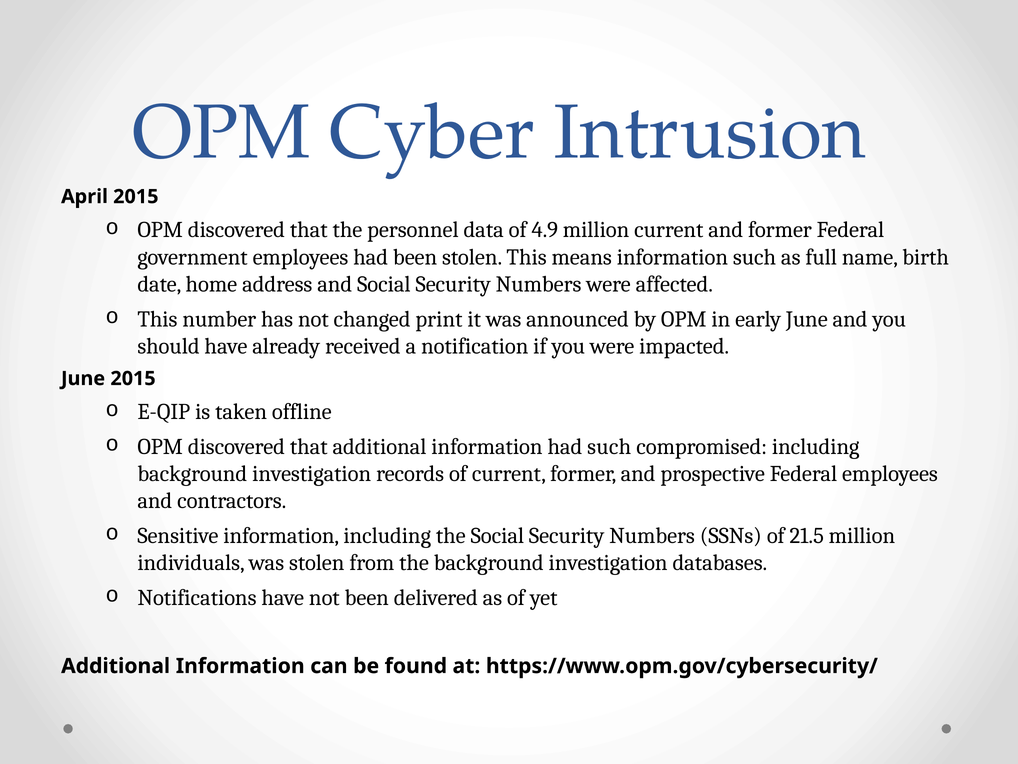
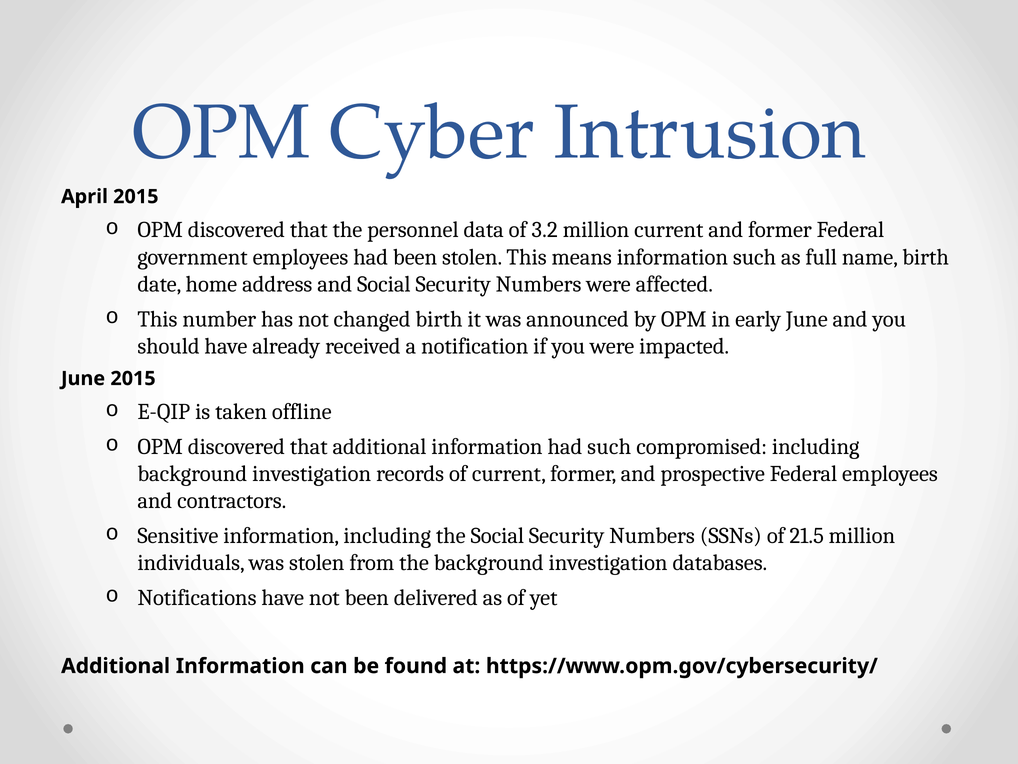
4.9: 4.9 -> 3.2
changed print: print -> birth
